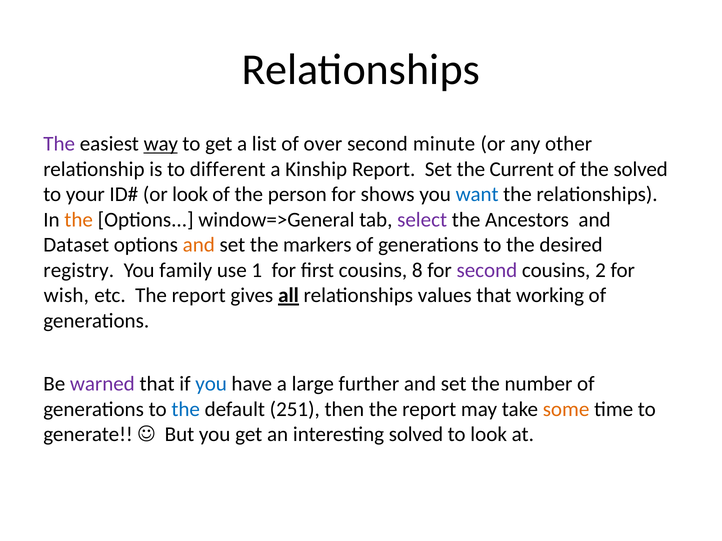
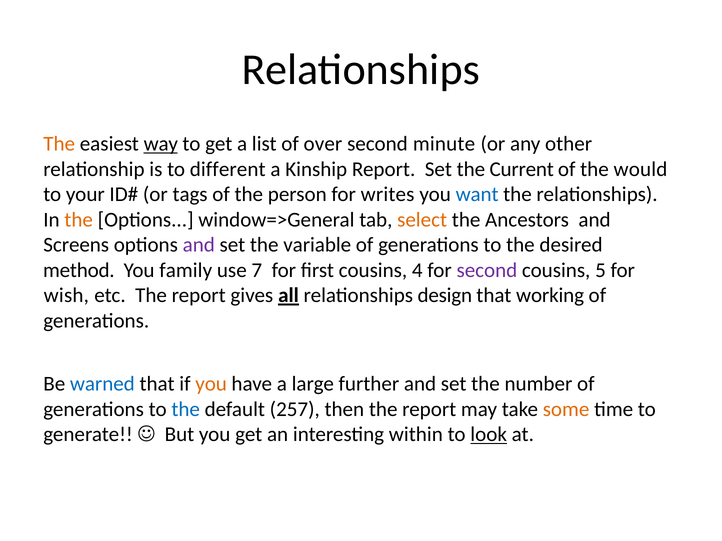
The at (59, 144) colour: purple -> orange
the solved: solved -> would
or look: look -> tags
shows: shows -> writes
select colour: purple -> orange
Dataset: Dataset -> Screens
and at (199, 245) colour: orange -> purple
markers: markers -> variable
registry: registry -> method
1: 1 -> 7
8: 8 -> 4
2: 2 -> 5
values: values -> design
warned colour: purple -> blue
you at (211, 384) colour: blue -> orange
251: 251 -> 257
interesting solved: solved -> within
look at (489, 435) underline: none -> present
